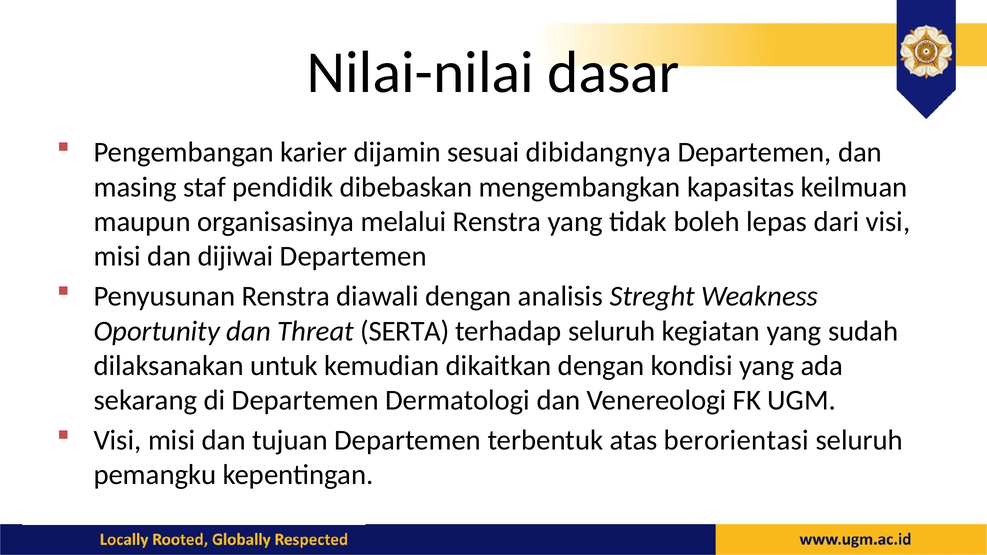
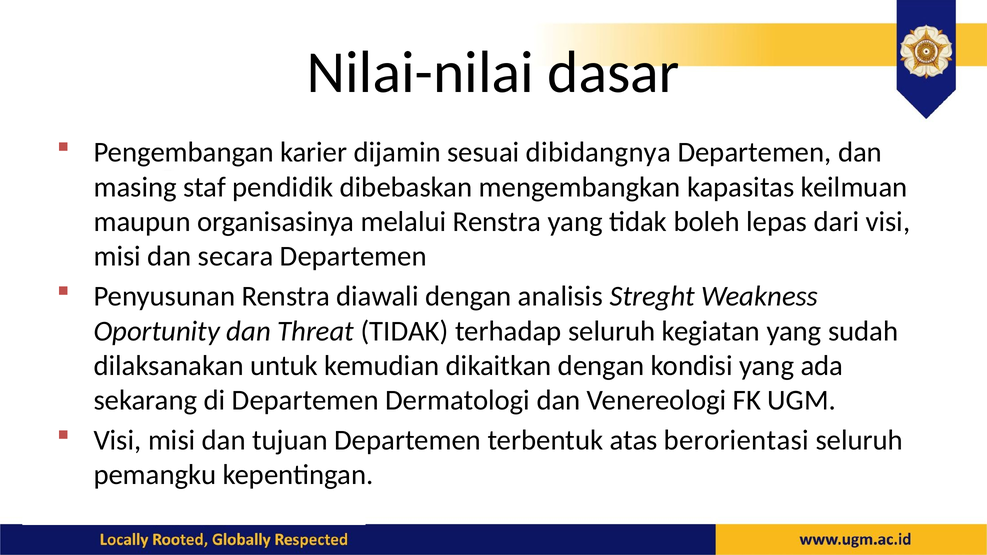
dijiwai: dijiwai -> secara
Threat SERTA: SERTA -> TIDAK
